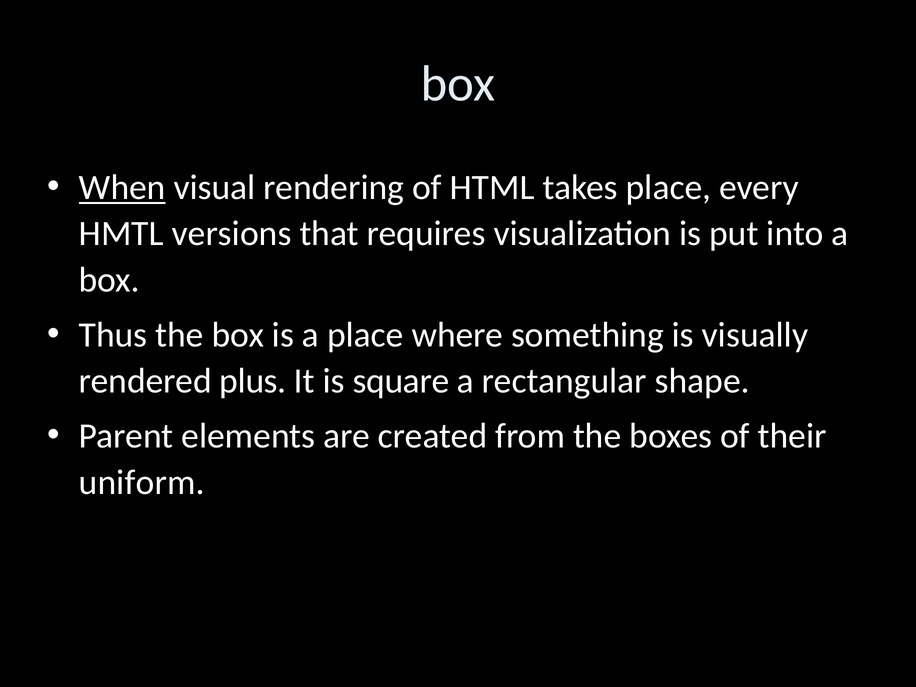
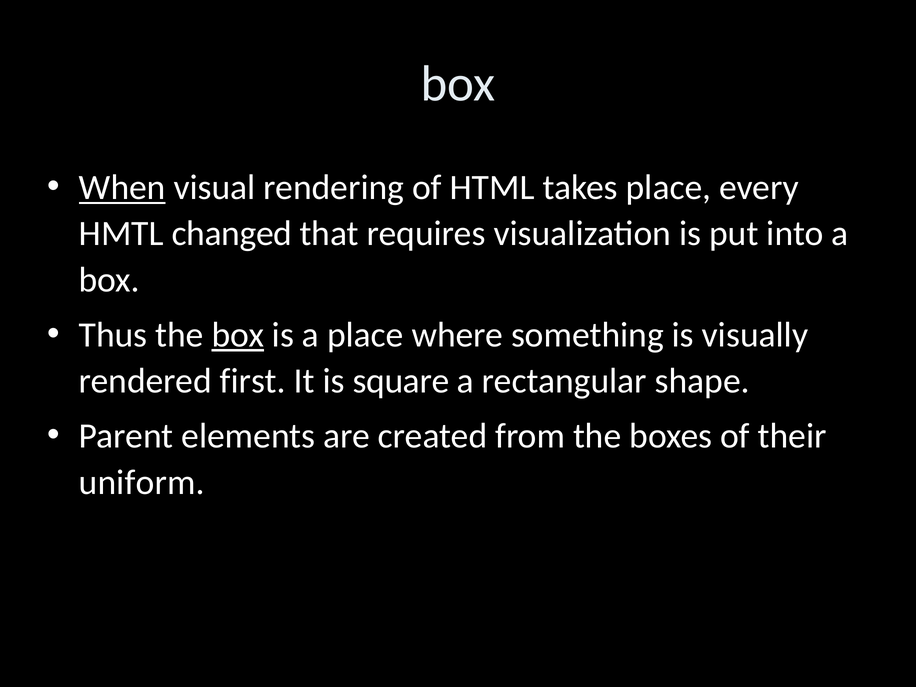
versions: versions -> changed
box at (238, 335) underline: none -> present
plus: plus -> first
